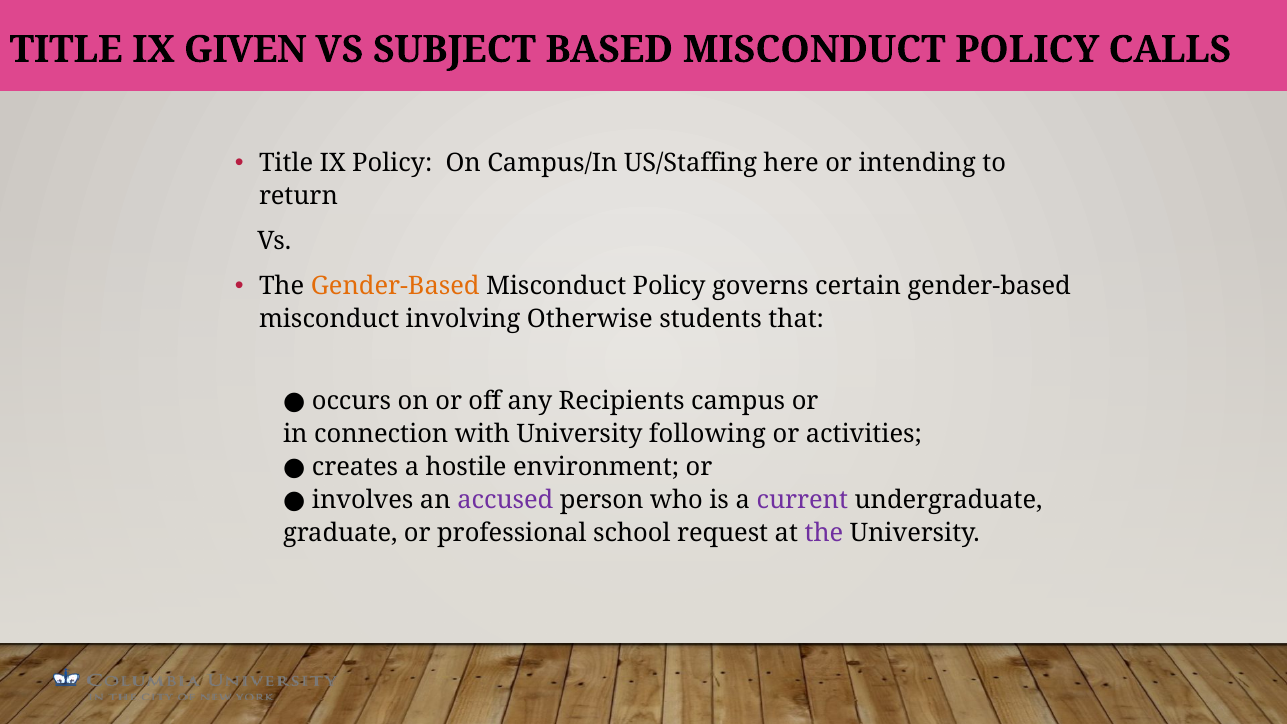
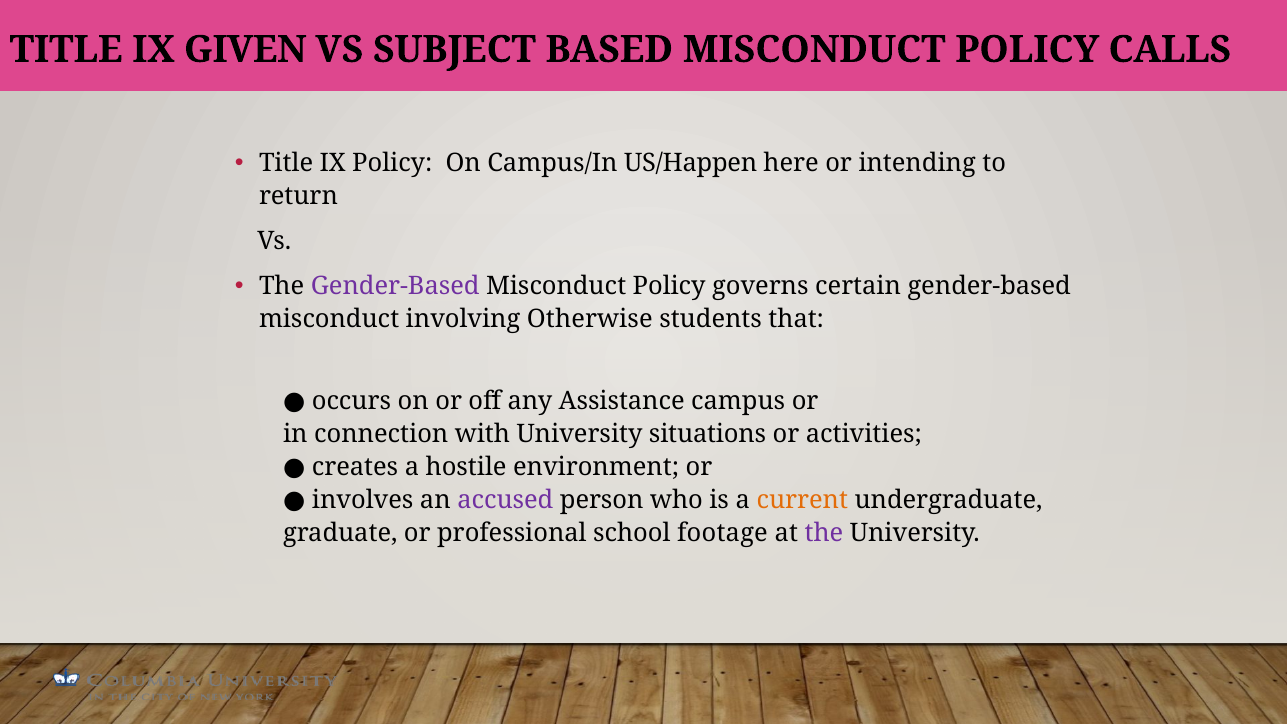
US/Staffing: US/Staffing -> US/Happen
Gender-Based at (395, 286) colour: orange -> purple
Recipients: Recipients -> Assistance
following: following -> situations
current colour: purple -> orange
request: request -> footage
